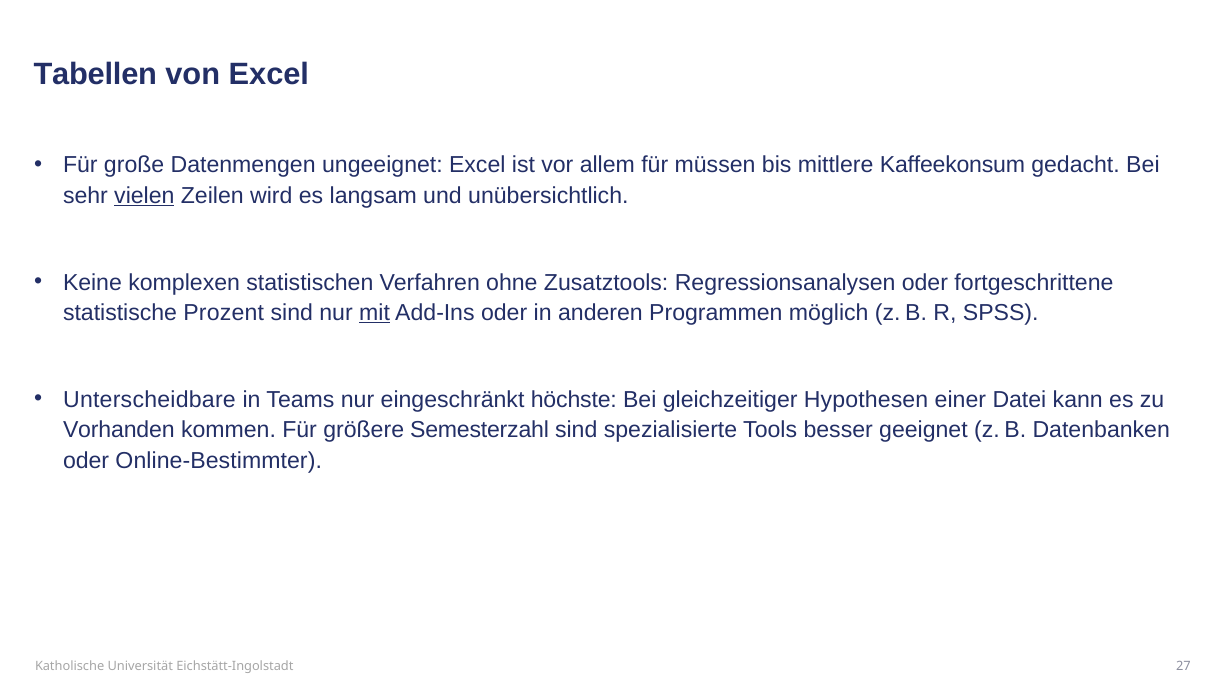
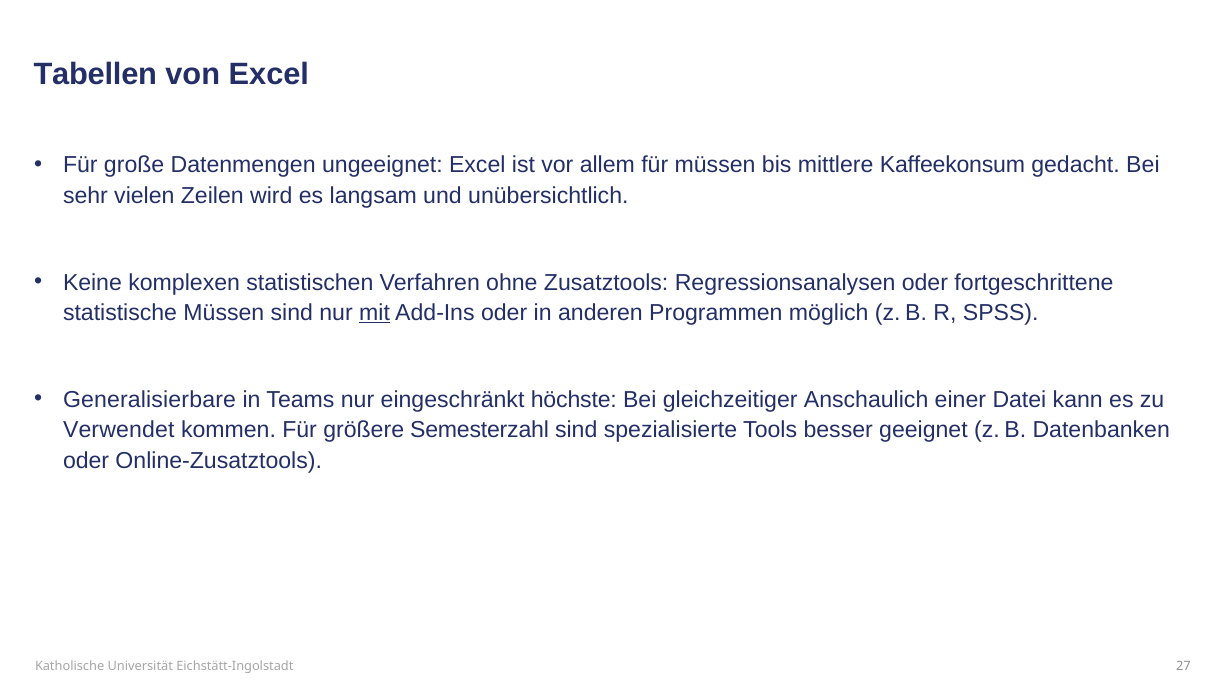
vielen underline: present -> none
statistische Prozent: Prozent -> Müssen
Unterscheidbare: Unterscheidbare -> Generalisierbare
Hypothesen: Hypothesen -> Anschaulich
Vorhanden: Vorhanden -> Verwendet
Online-Bestimmter: Online-Bestimmter -> Online-Zusatztools
